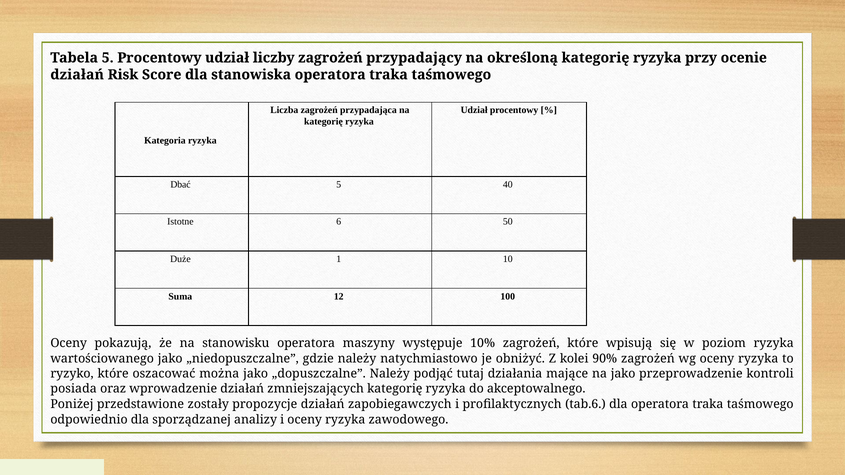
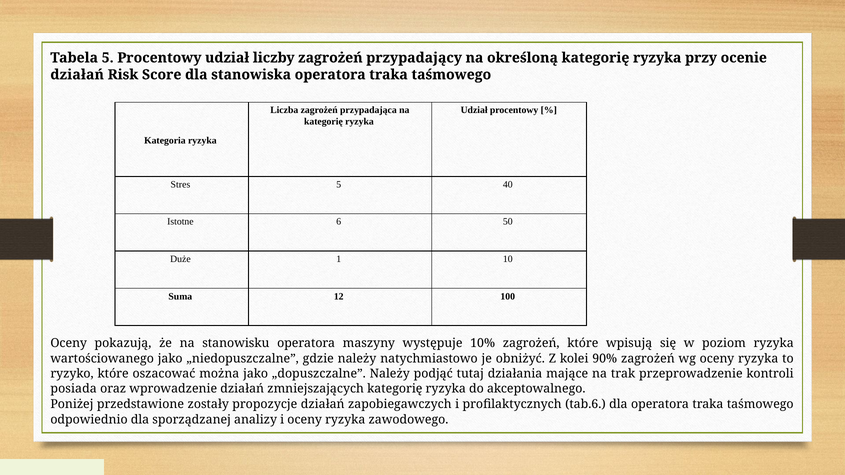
Dbać: Dbać -> Stres
na jako: jako -> trak
